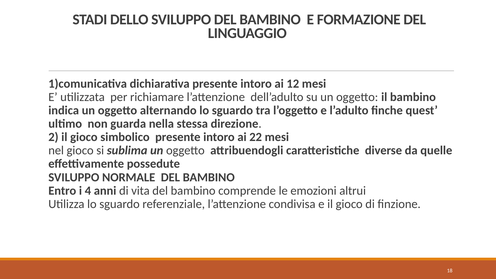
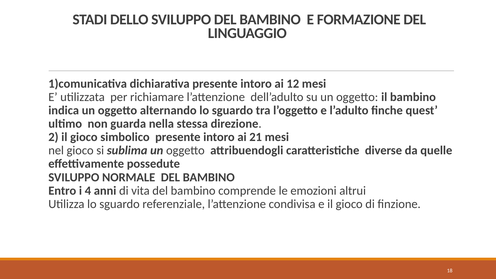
22: 22 -> 21
